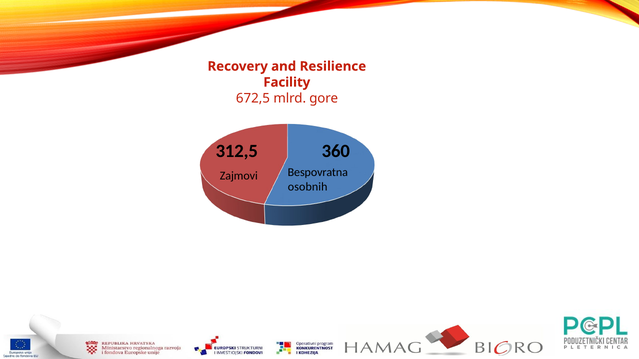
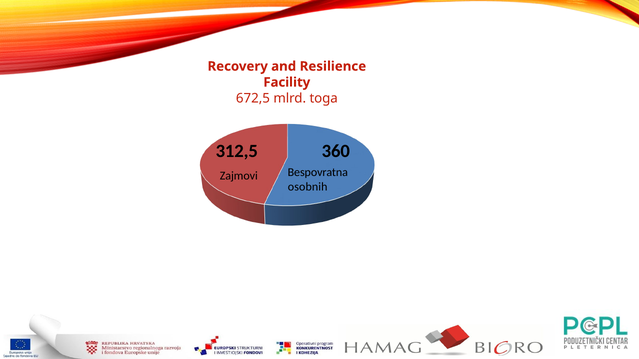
gore: gore -> toga
